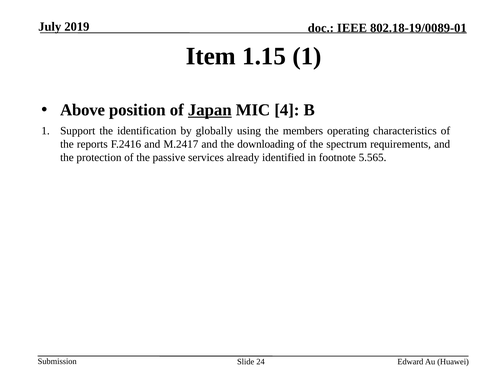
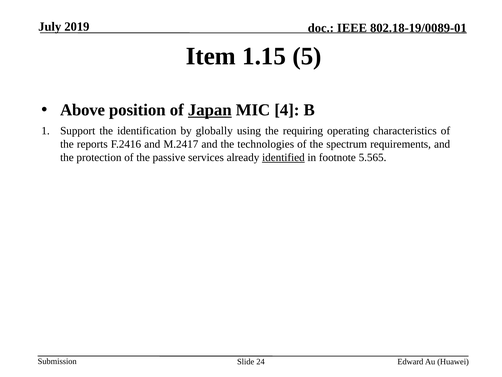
1.15 1: 1 -> 5
members: members -> requiring
downloading: downloading -> technologies
identified underline: none -> present
